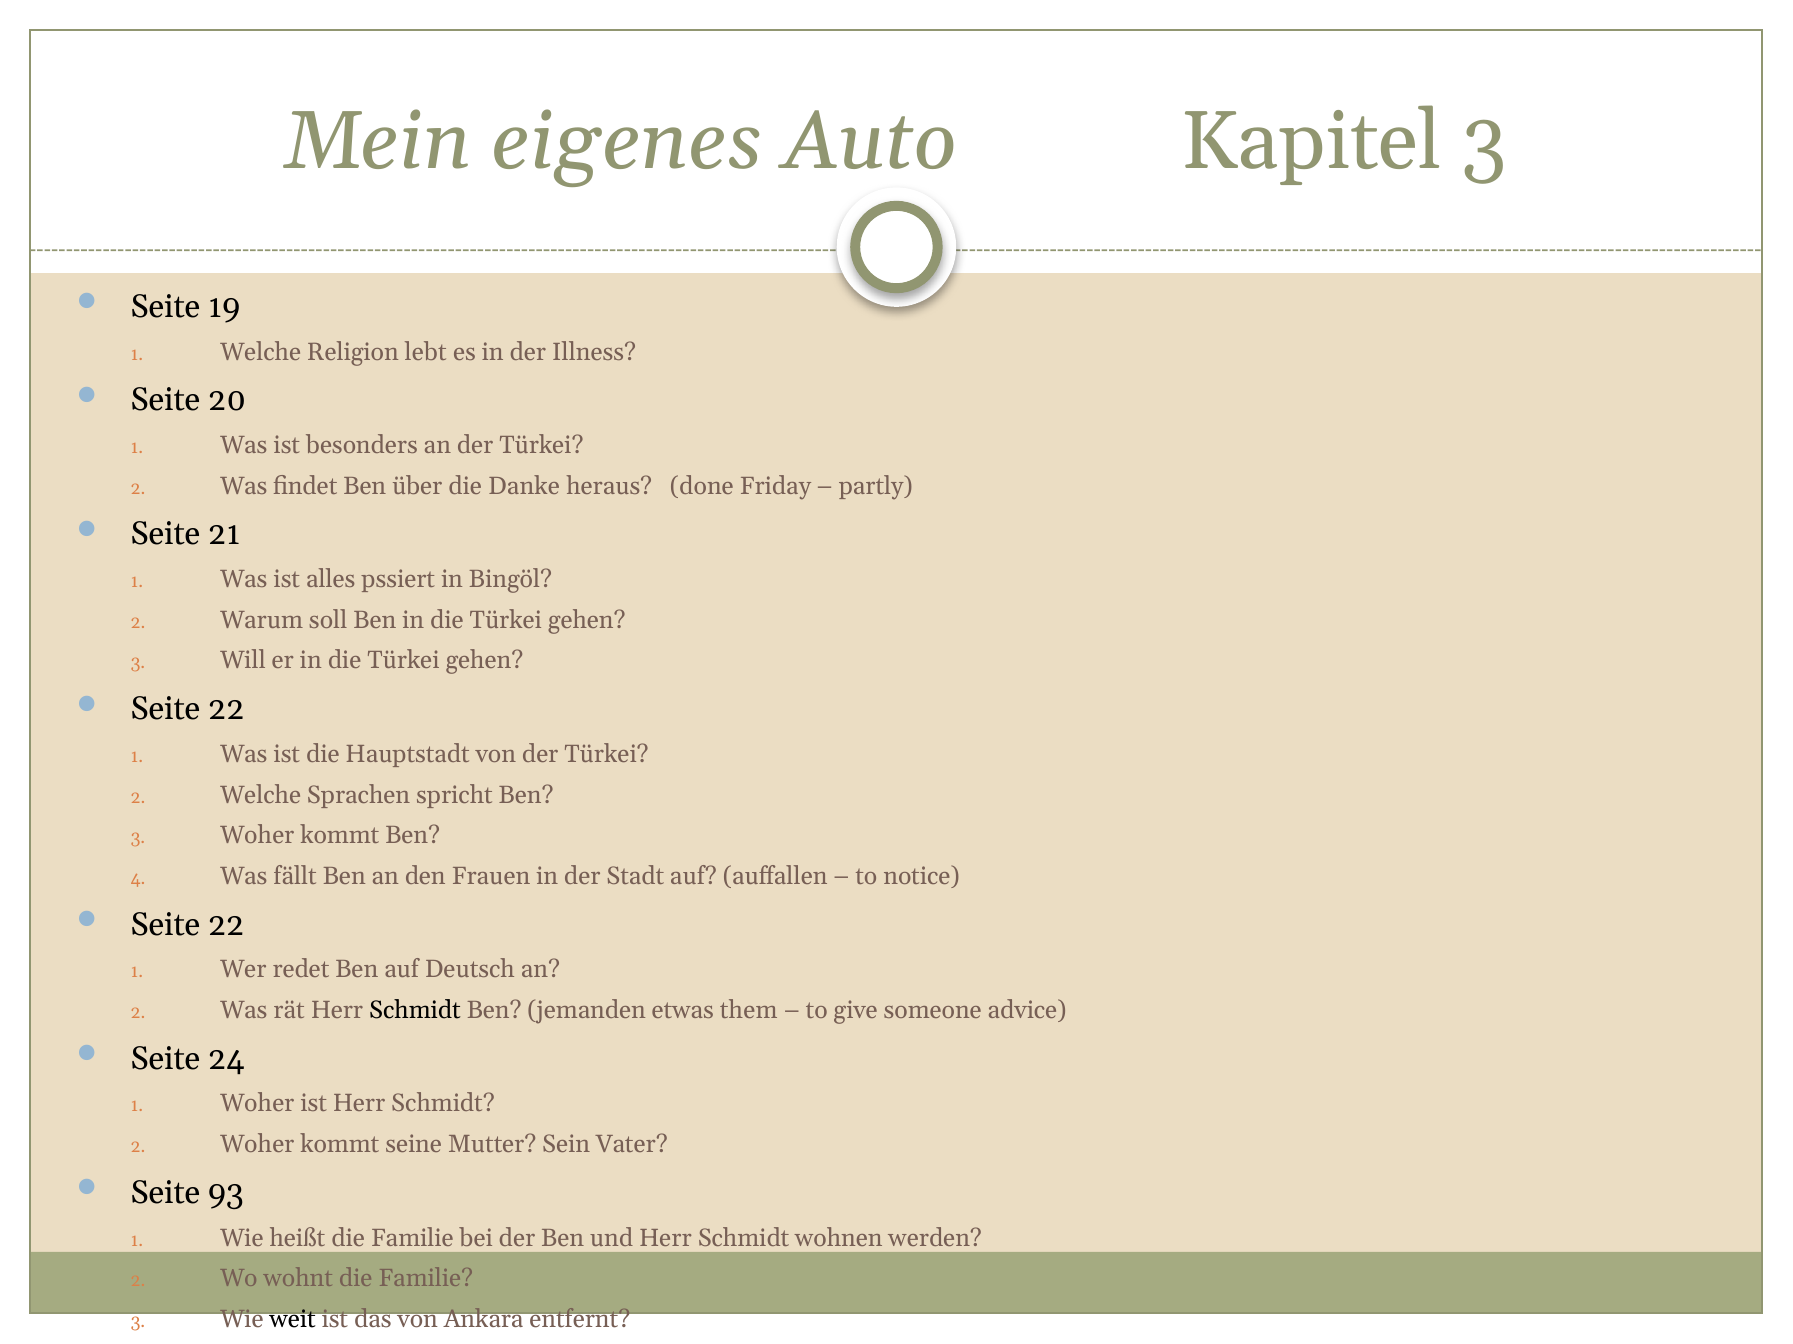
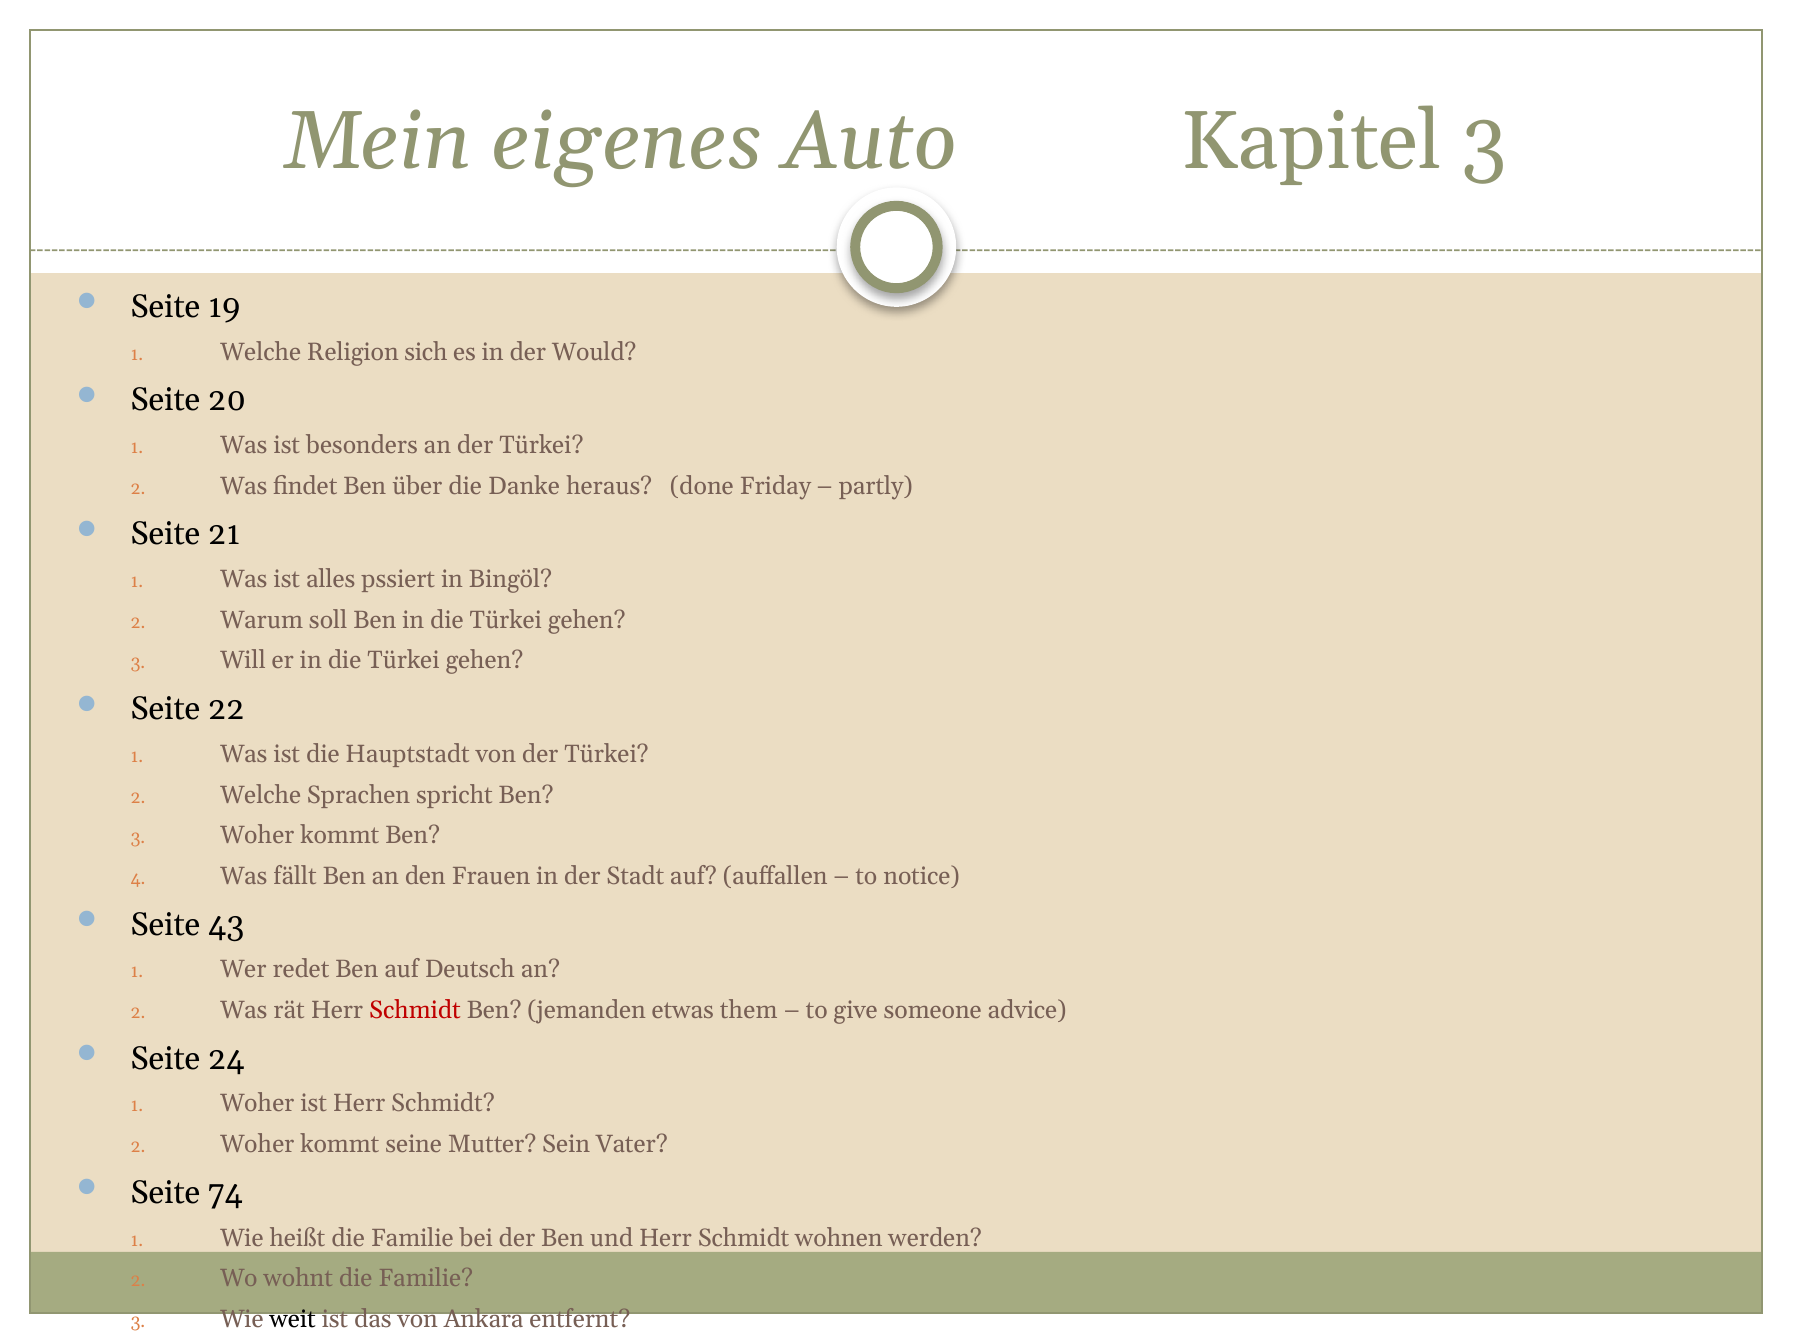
lebt: lebt -> sich
Illness: Illness -> Would
22 at (226, 925): 22 -> 43
Schmidt at (415, 1011) colour: black -> red
93: 93 -> 74
